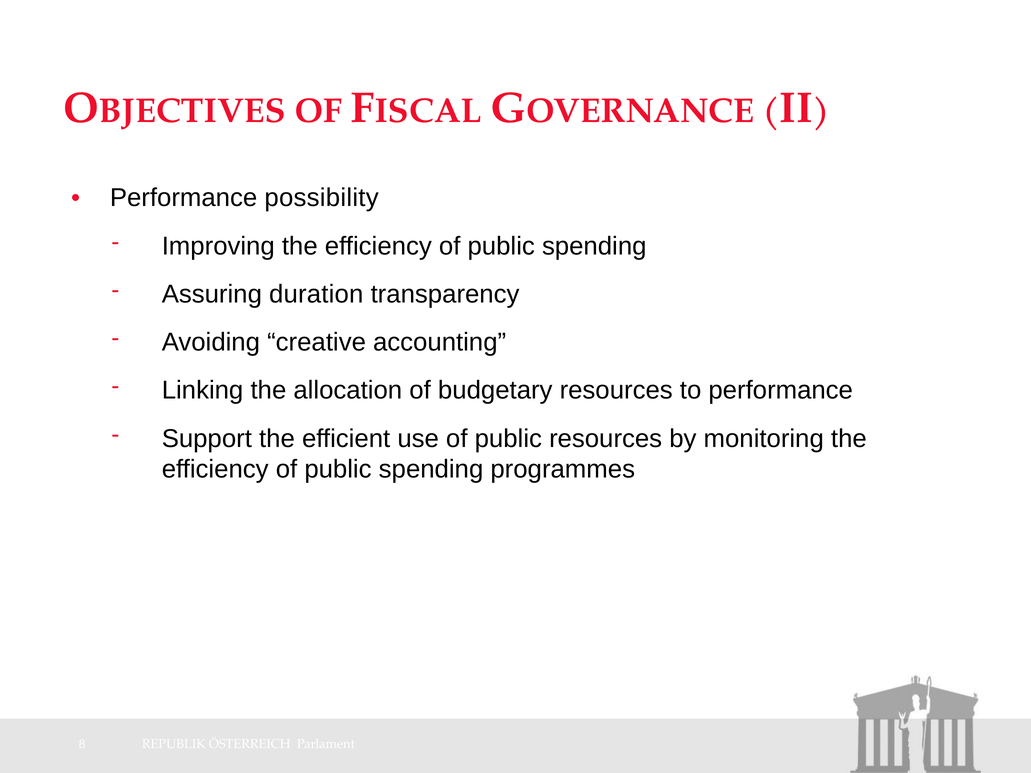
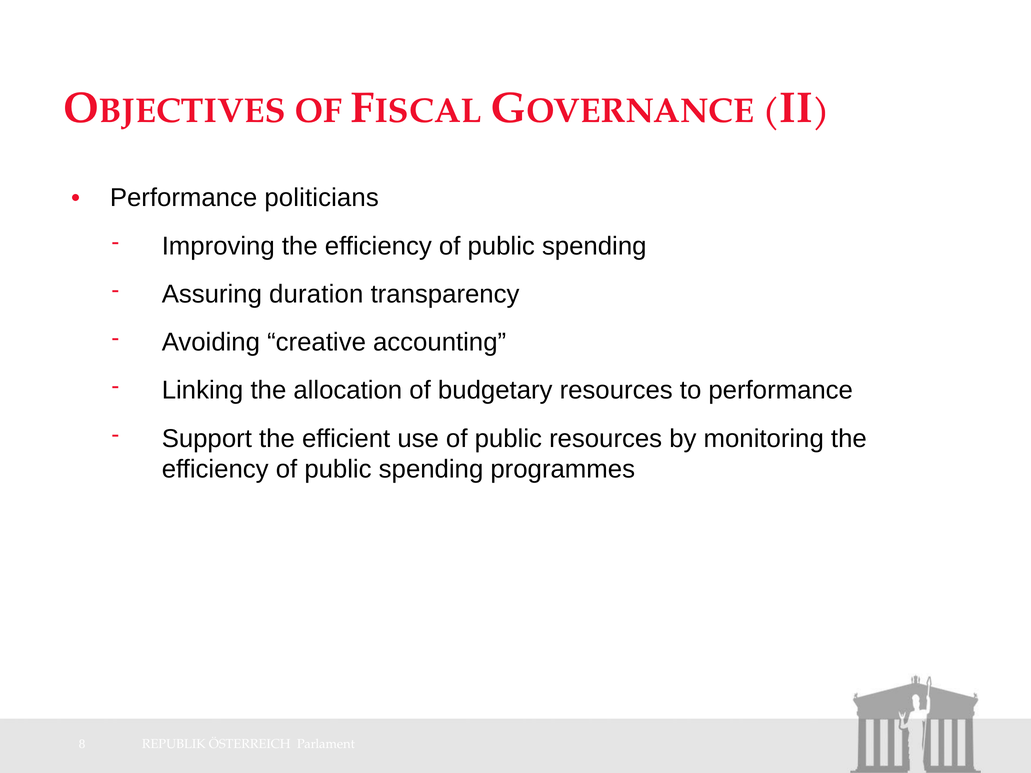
possibility: possibility -> politicians
